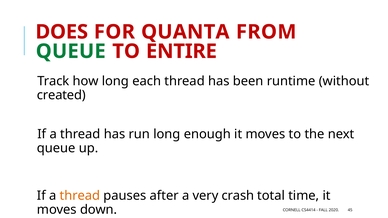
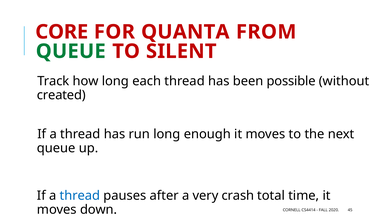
DOES: DOES -> CORE
ENTIRE: ENTIRE -> SILENT
runtime: runtime -> possible
thread at (80, 196) colour: orange -> blue
